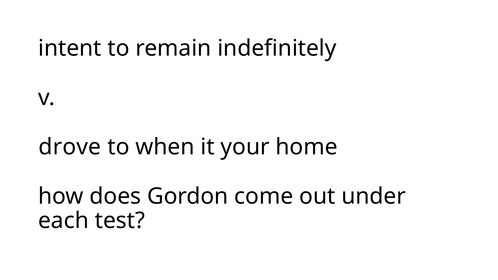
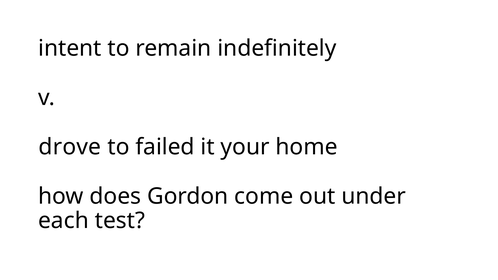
when: when -> failed
